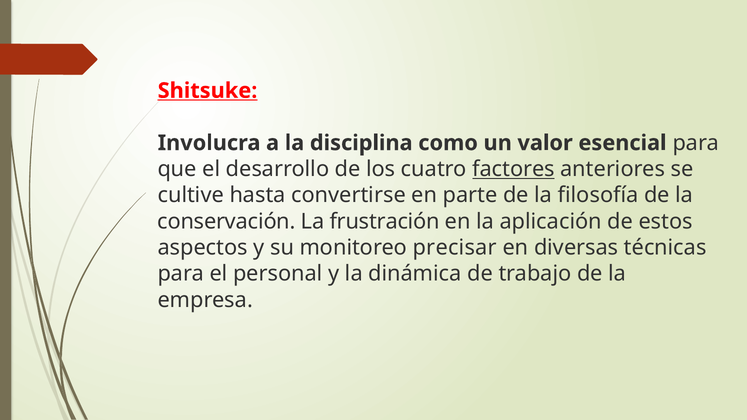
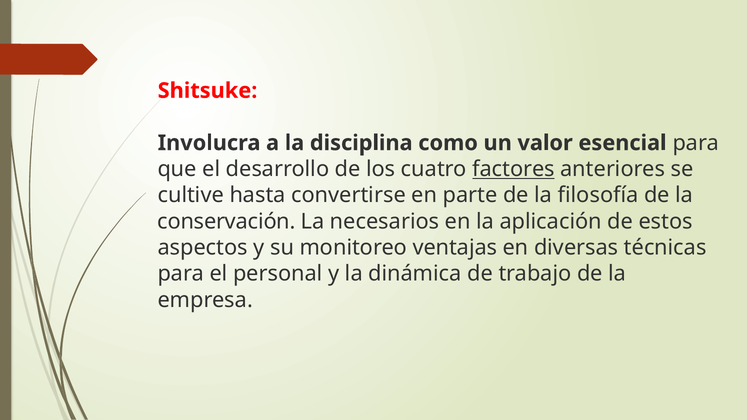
Shitsuke underline: present -> none
frustración: frustración -> necesarios
precisar: precisar -> ventajas
